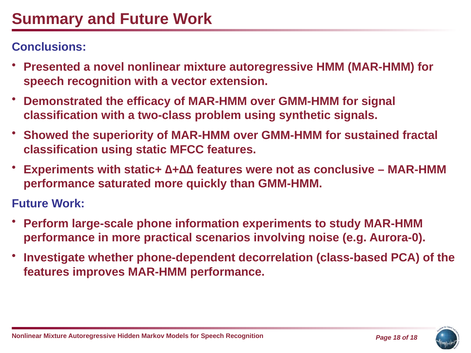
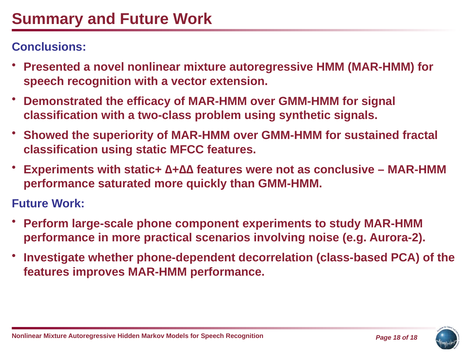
information: information -> component
Aurora-0: Aurora-0 -> Aurora-2
